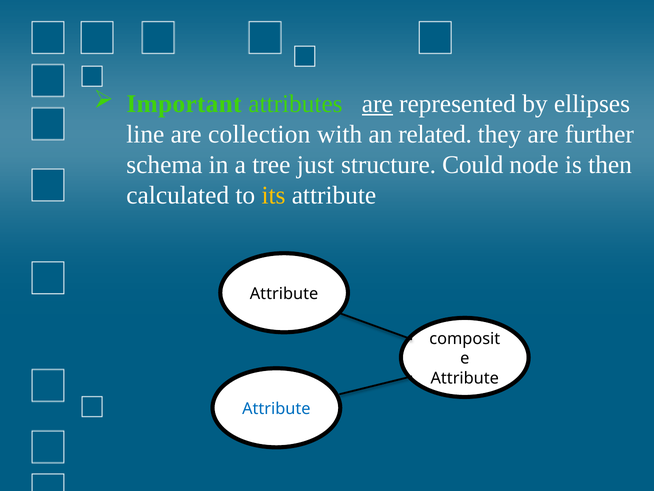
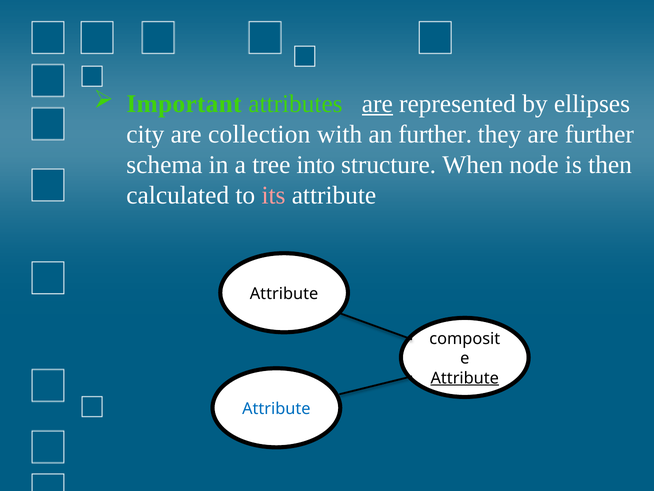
line: line -> city
an related: related -> further
just: just -> into
Could: Could -> When
its colour: yellow -> pink
Attribute at (465, 378) underline: none -> present
